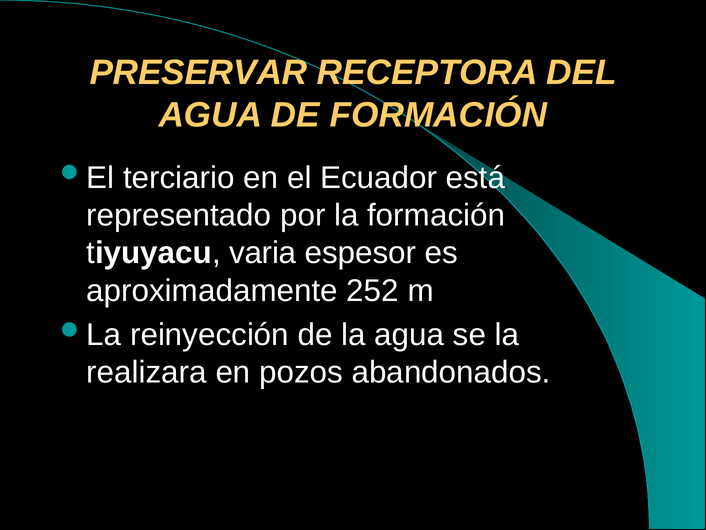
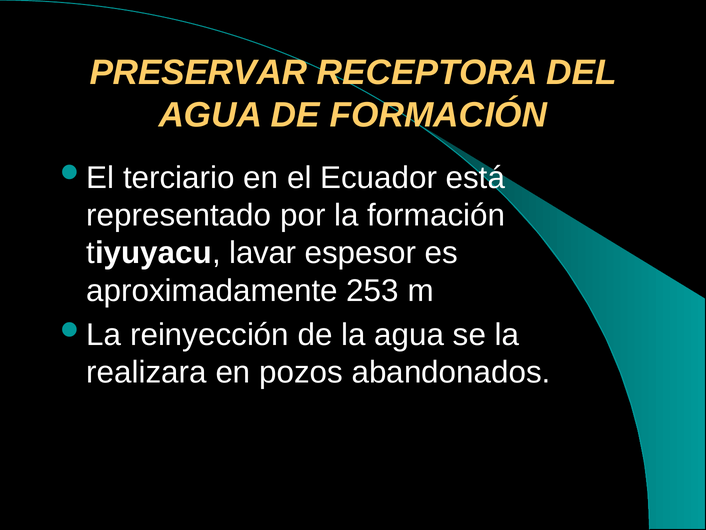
varia: varia -> lavar
252: 252 -> 253
